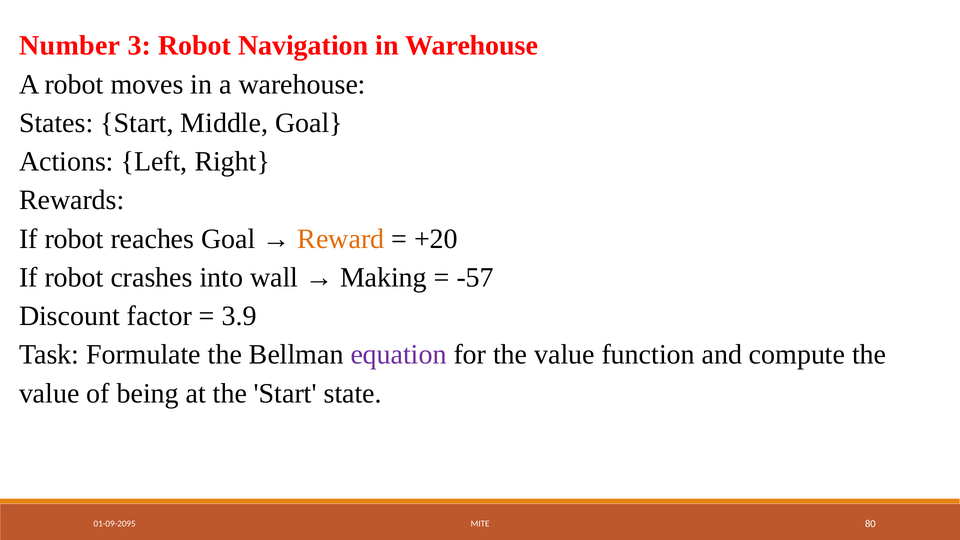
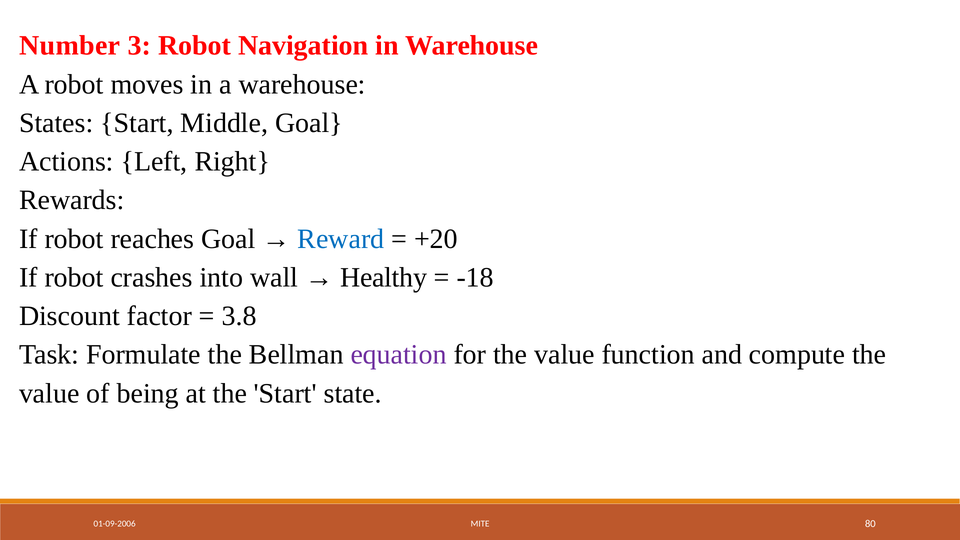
Reward colour: orange -> blue
Making: Making -> Healthy
-57: -57 -> -18
3.9: 3.9 -> 3.8
01-09-2095: 01-09-2095 -> 01-09-2006
